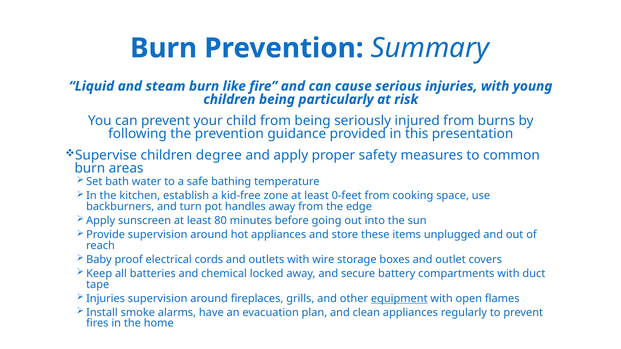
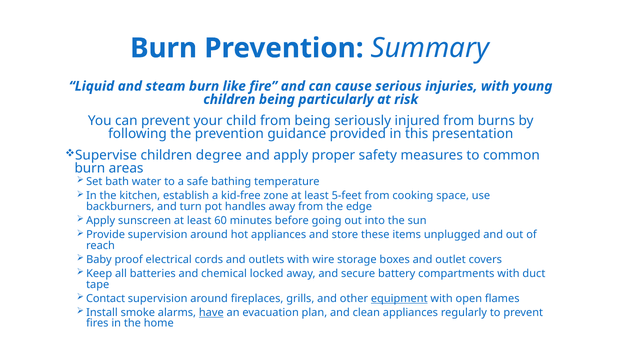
0-feet: 0-feet -> 5-feet
80: 80 -> 60
Injuries at (106, 299): Injuries -> Contact
have underline: none -> present
